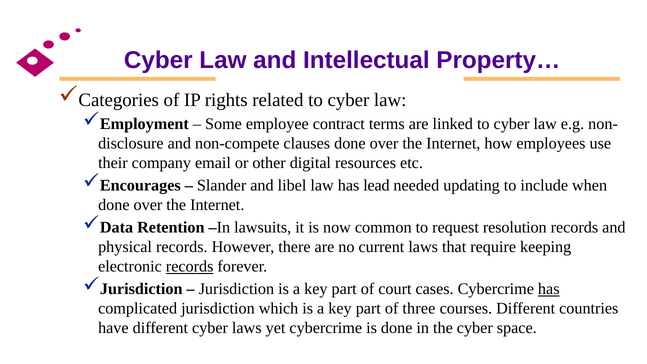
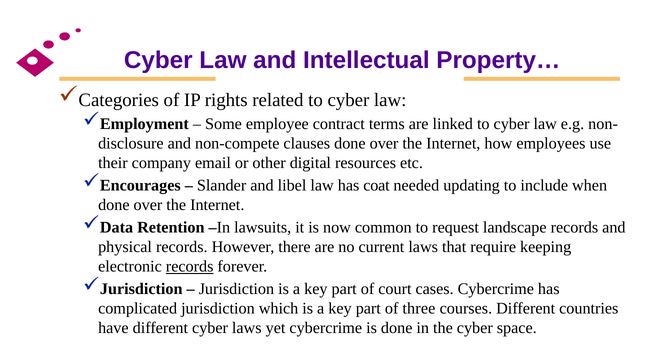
lead: lead -> coat
resolution: resolution -> landscape
has at (549, 289) underline: present -> none
